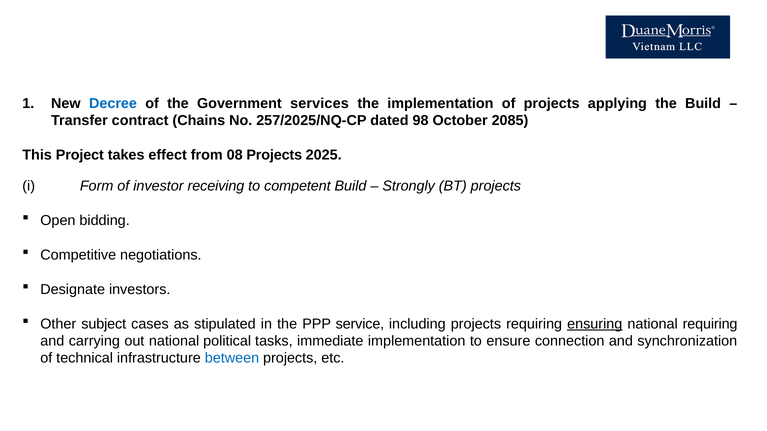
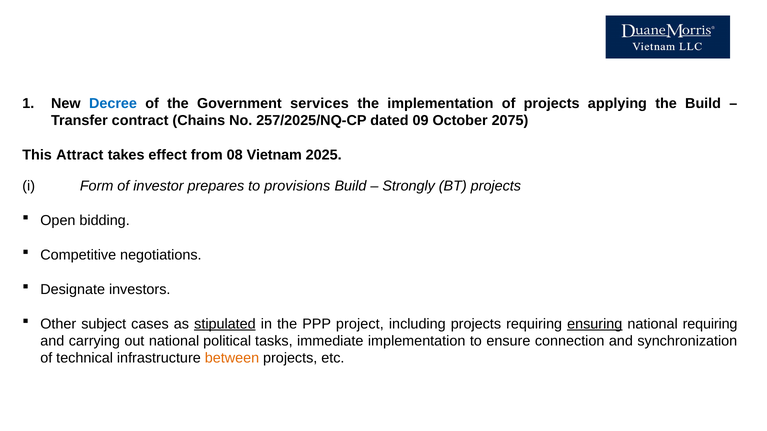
98: 98 -> 09
2085: 2085 -> 2075
Project: Project -> Attract
08 Projects: Projects -> Vietnam
receiving: receiving -> prepares
competent: competent -> provisions
stipulated underline: none -> present
service: service -> project
between colour: blue -> orange
